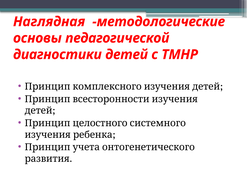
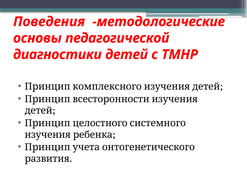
Наглядная: Наглядная -> Поведения
